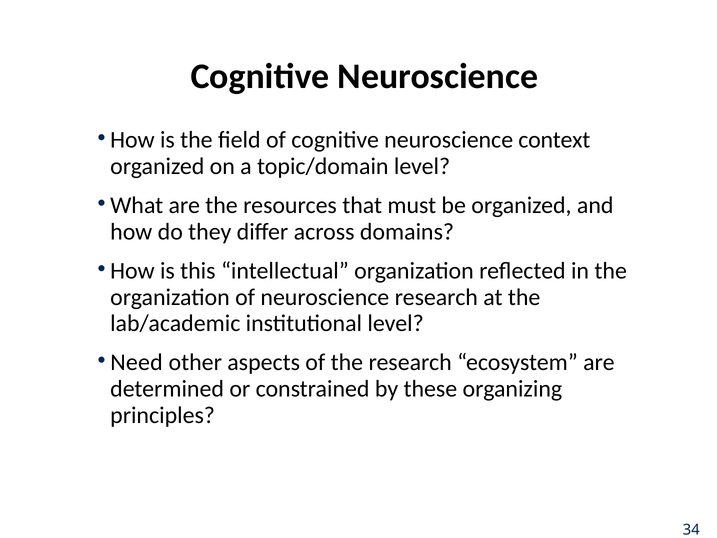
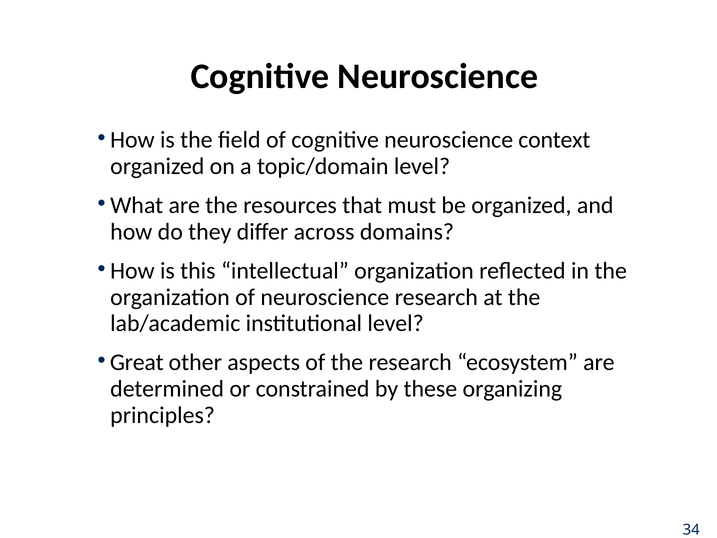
Need: Need -> Great
